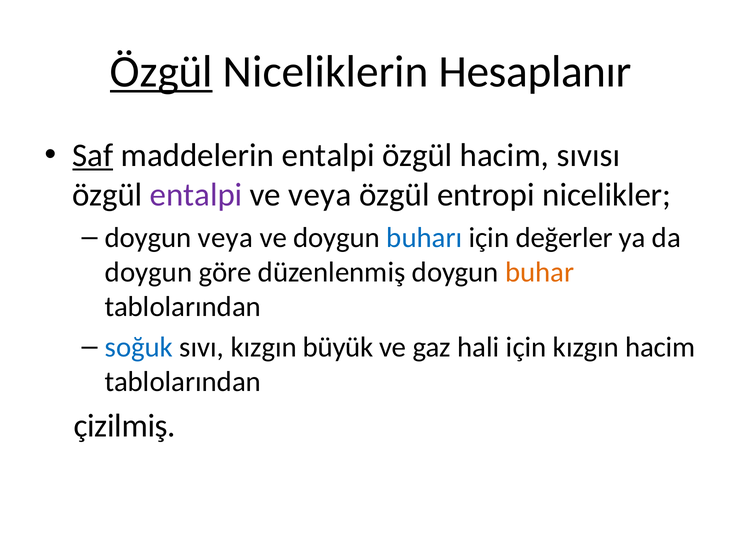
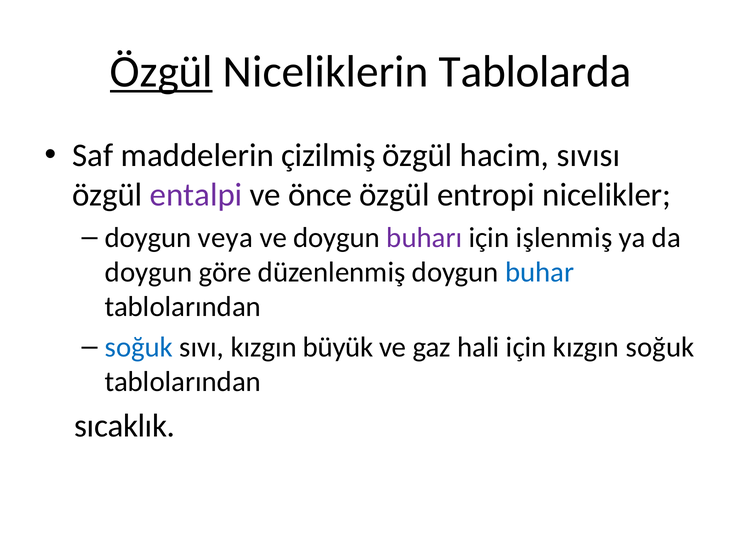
Hesaplanır: Hesaplanır -> Tablolarda
Saf underline: present -> none
maddelerin entalpi: entalpi -> çizilmiş
ve veya: veya -> önce
buharı colour: blue -> purple
değerler: değerler -> işlenmiş
buhar colour: orange -> blue
kızgın hacim: hacim -> soğuk
çizilmiş: çizilmiş -> sıcaklık
